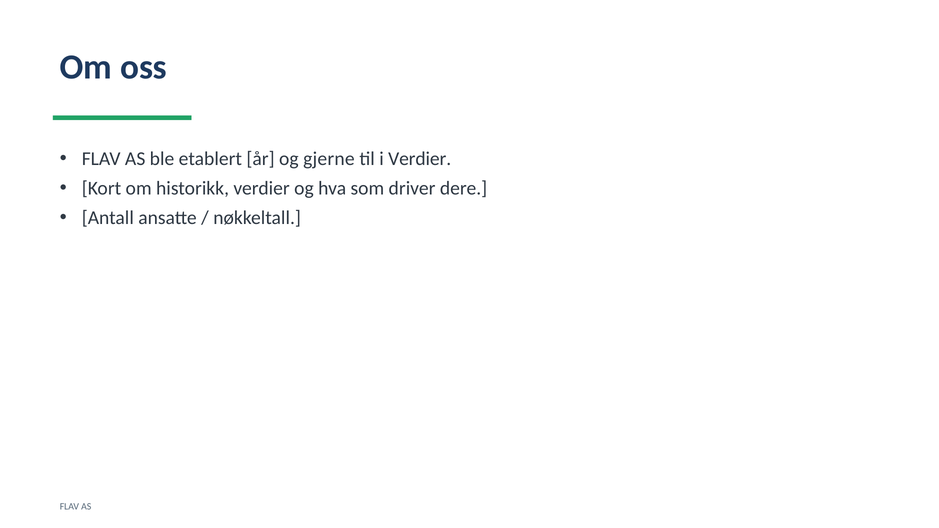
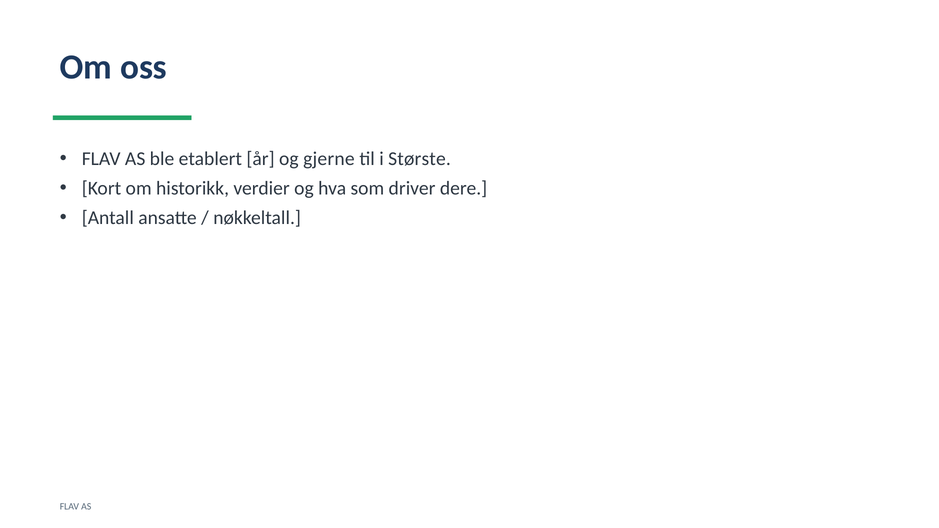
i Verdier: Verdier -> Største
